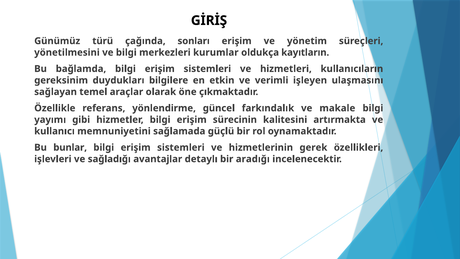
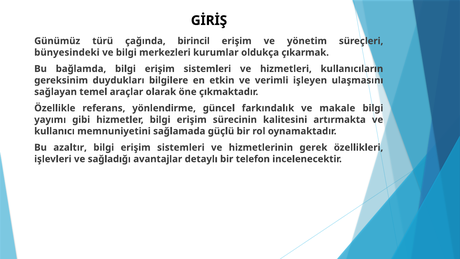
sonları: sonları -> birincil
yönetilmesini: yönetilmesini -> bünyesindeki
kayıtların: kayıtların -> çıkarmak
bunlar: bunlar -> azaltır
aradığı: aradığı -> telefon
